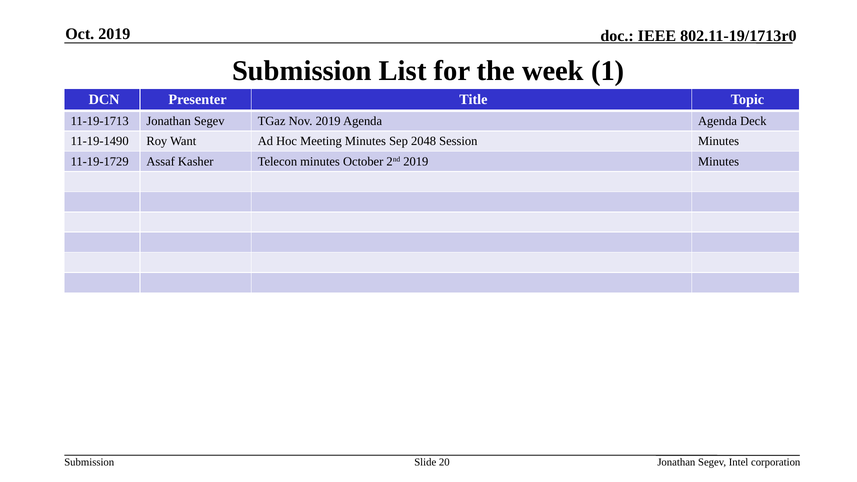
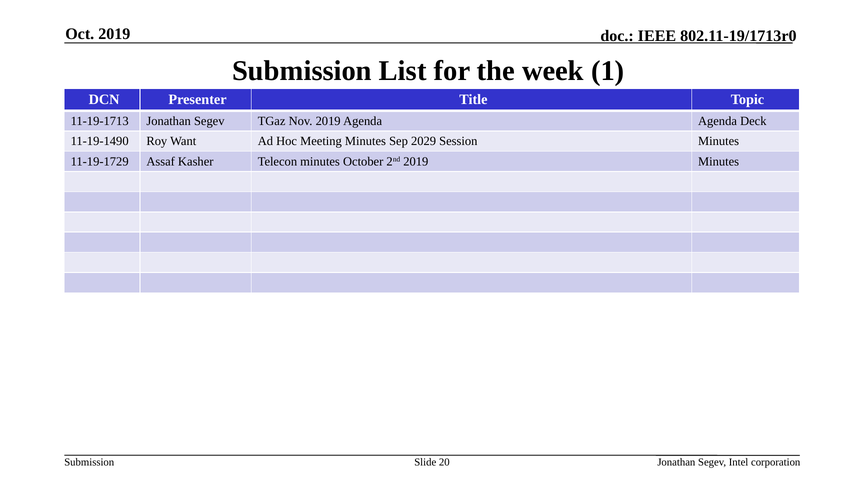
2048: 2048 -> 2029
